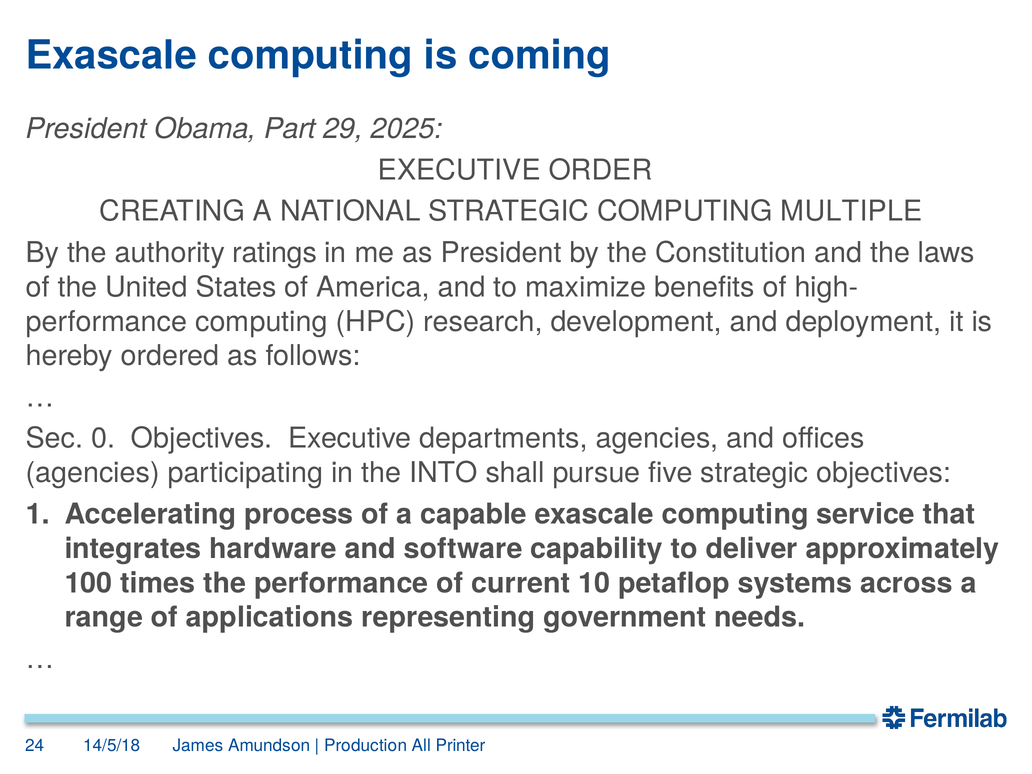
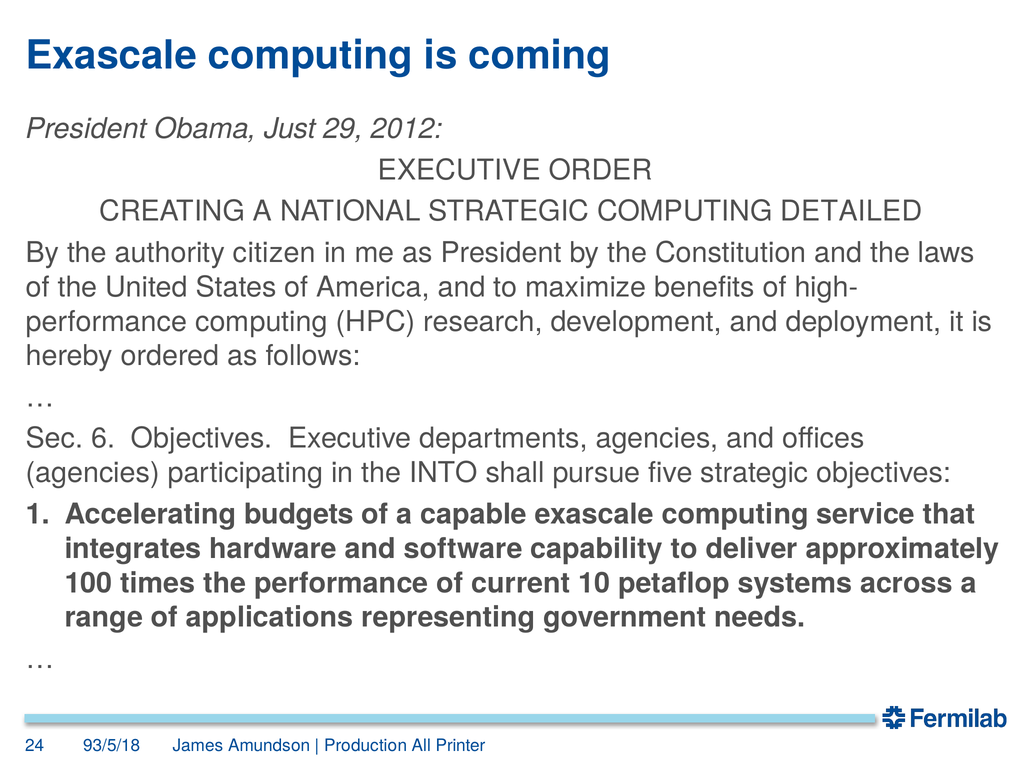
Part: Part -> Just
2025: 2025 -> 2012
MULTIPLE: MULTIPLE -> DETAILED
ratings: ratings -> citizen
0: 0 -> 6
process: process -> budgets
14/5/18: 14/5/18 -> 93/5/18
